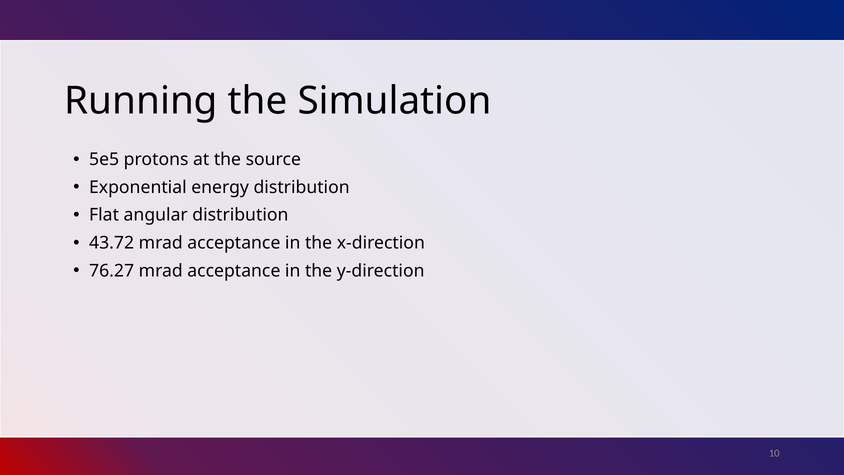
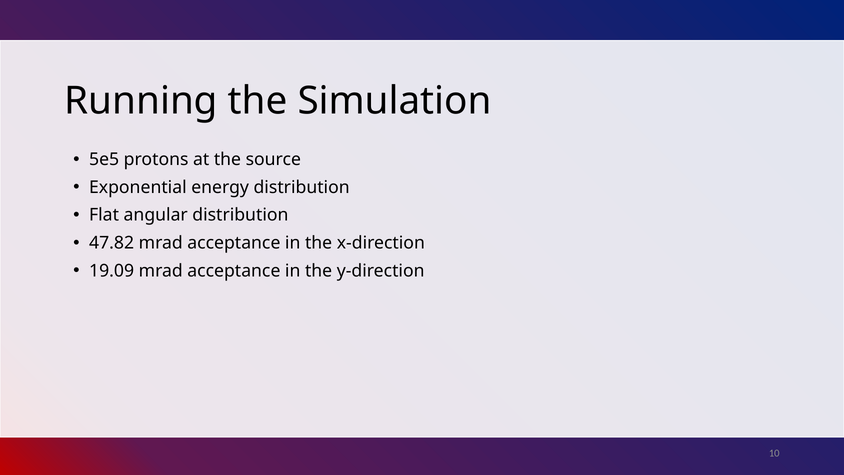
43.72: 43.72 -> 47.82
76.27: 76.27 -> 19.09
